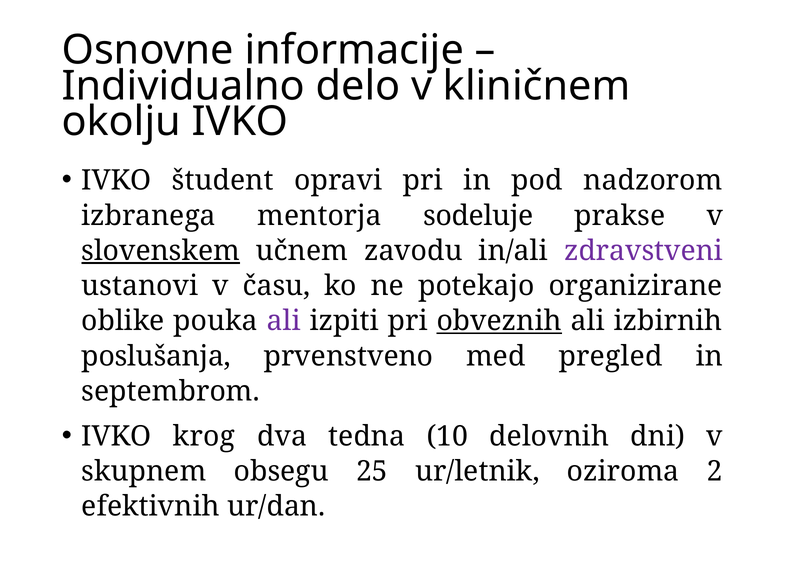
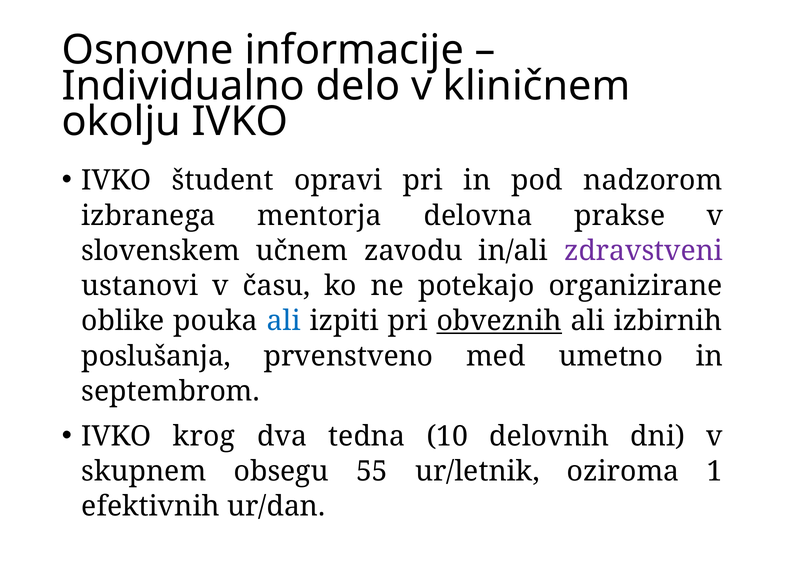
sodeluje: sodeluje -> delovna
slovenskem underline: present -> none
ali at (284, 321) colour: purple -> blue
pregled: pregled -> umetno
25: 25 -> 55
2: 2 -> 1
